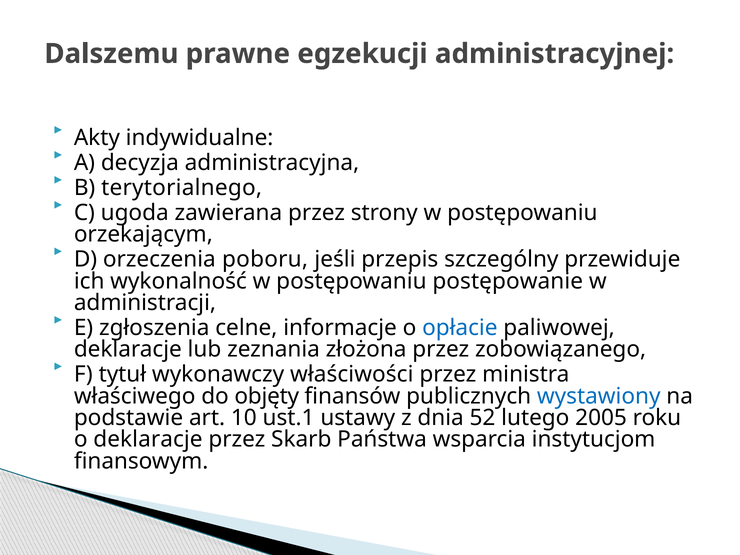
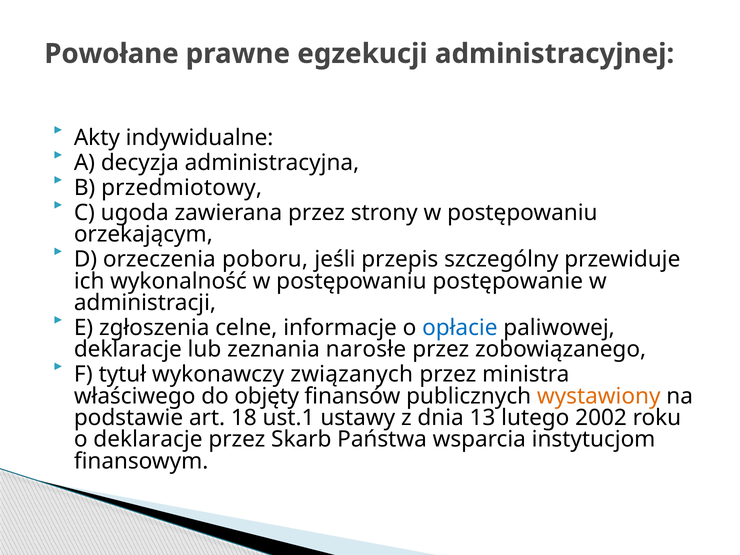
Dalszemu: Dalszemu -> Powołane
terytorialnego: terytorialnego -> przedmiotowy
złożona: złożona -> narosłe
właściwości: właściwości -> związanych
wystawiony colour: blue -> orange
10: 10 -> 18
52: 52 -> 13
2005: 2005 -> 2002
